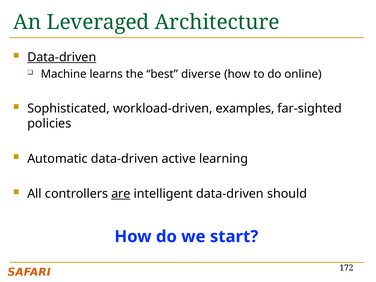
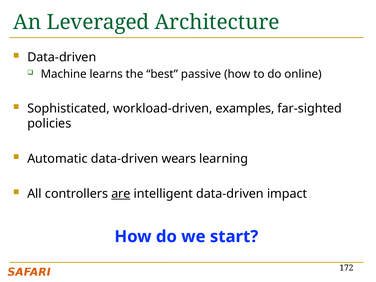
Data-driven at (62, 57) underline: present -> none
diverse: diverse -> passive
active: active -> wears
should: should -> impact
